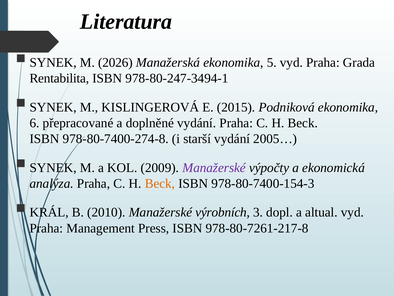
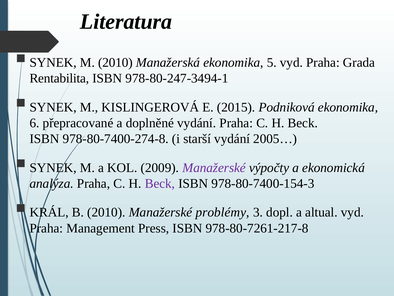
M 2026: 2026 -> 2010
Beck at (160, 183) colour: orange -> purple
výrobních: výrobních -> problémy
